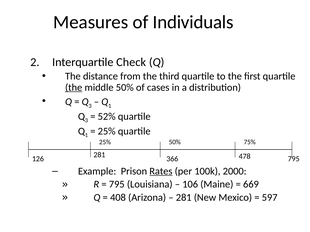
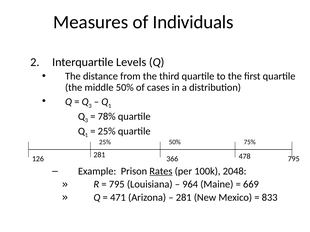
Check: Check -> Levels
the at (74, 88) underline: present -> none
52%: 52% -> 78%
2000: 2000 -> 2048
106: 106 -> 964
408: 408 -> 471
597: 597 -> 833
